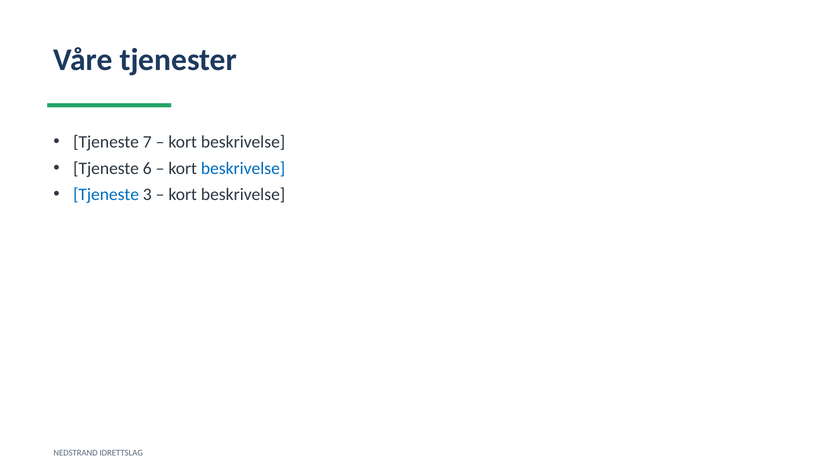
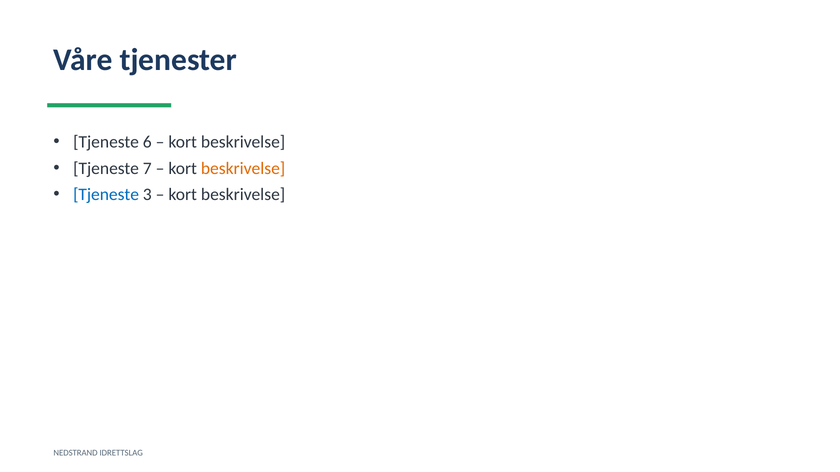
7: 7 -> 6
6: 6 -> 7
beskrivelse at (243, 169) colour: blue -> orange
